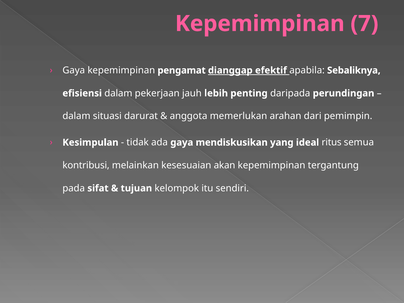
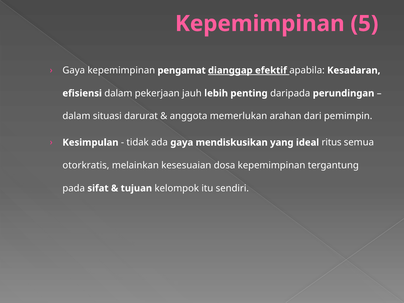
7: 7 -> 5
Sebaliknya: Sebaliknya -> Kesadaran
kontribusi: kontribusi -> otorkratis
akan: akan -> dosa
